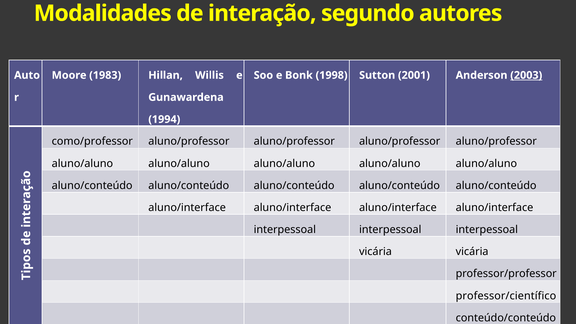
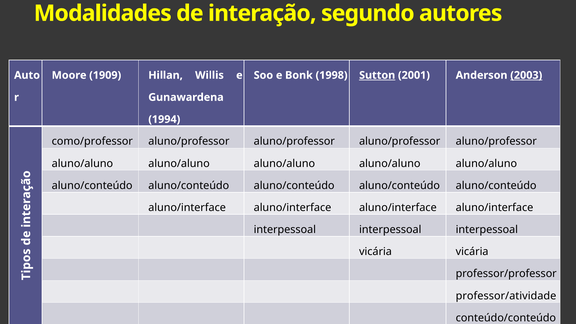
1983: 1983 -> 1909
Sutton underline: none -> present
professor/científico: professor/científico -> professor/atividade
